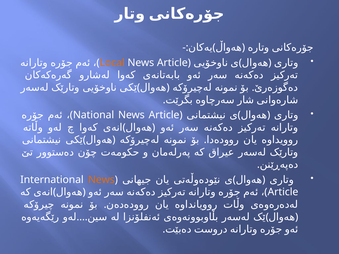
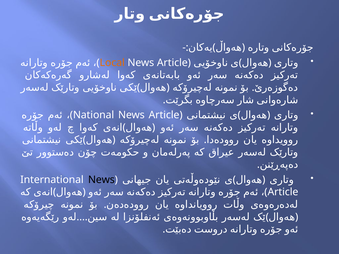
News at (101, 180) colour: orange -> black
